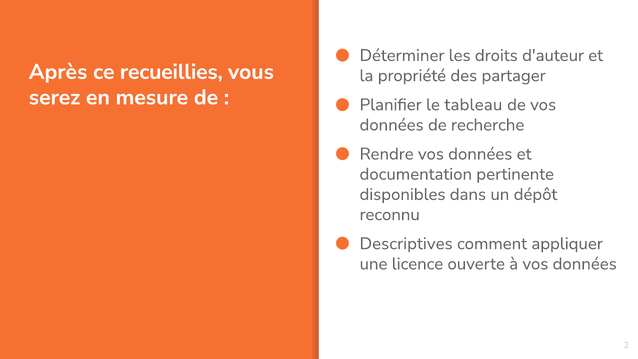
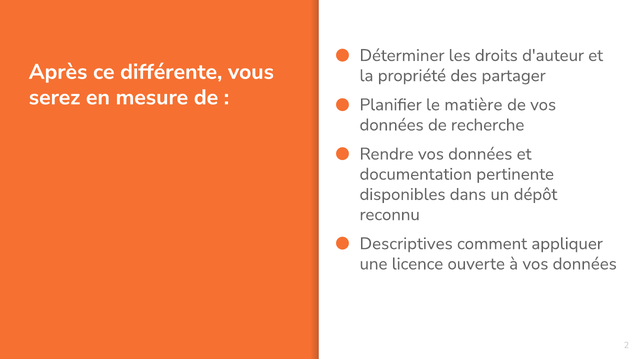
recueillies: recueillies -> différente
tableau: tableau -> matière
